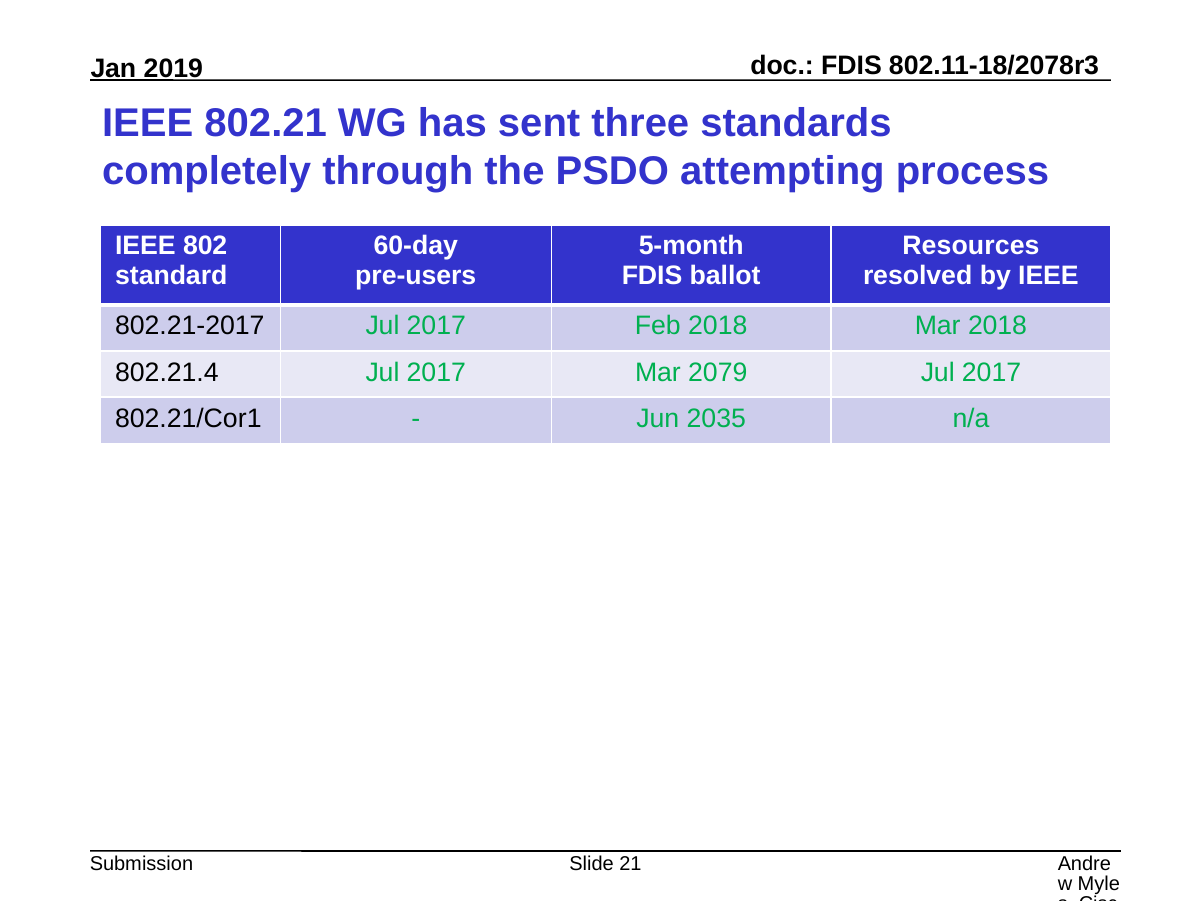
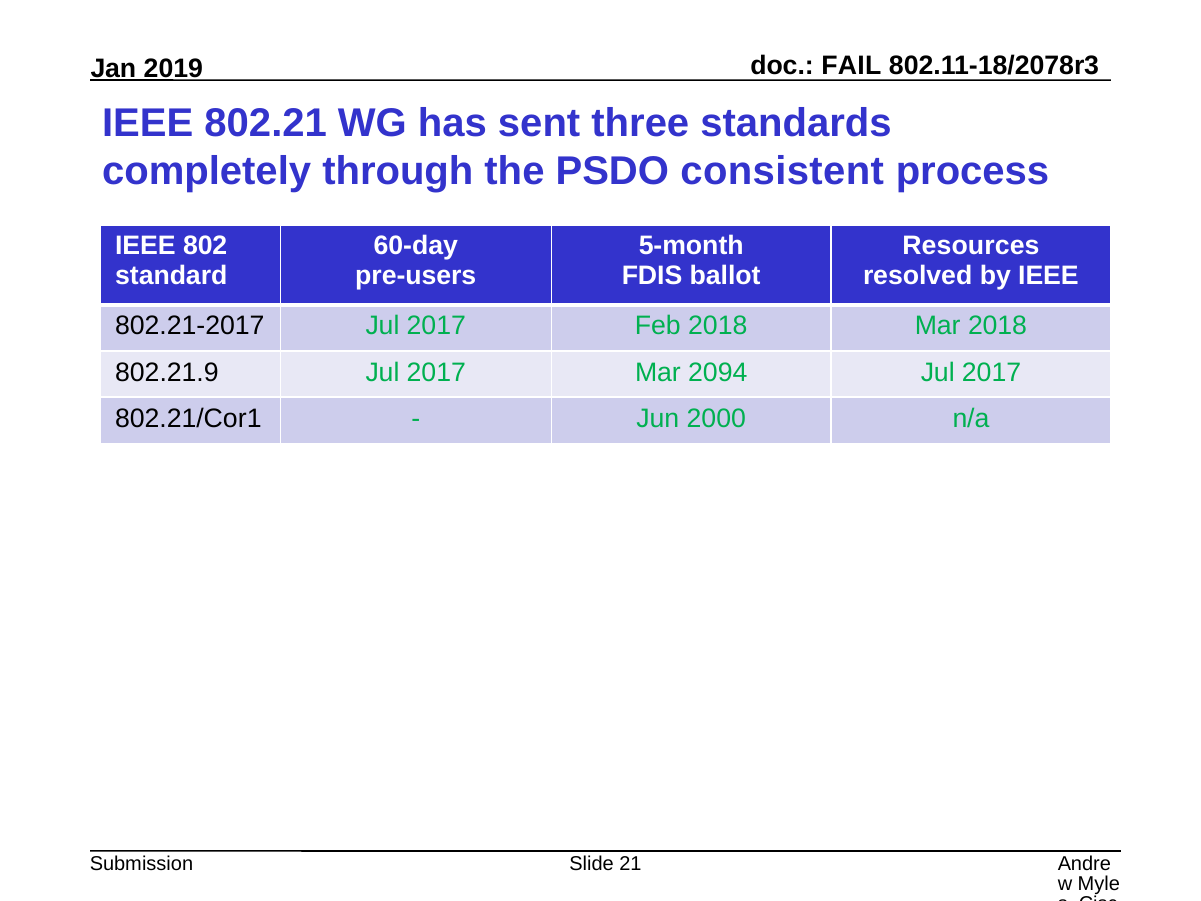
FDIS at (851, 66): FDIS -> FAIL
attempting: attempting -> consistent
802.21.4: 802.21.4 -> 802.21.9
2079: 2079 -> 2094
2035: 2035 -> 2000
